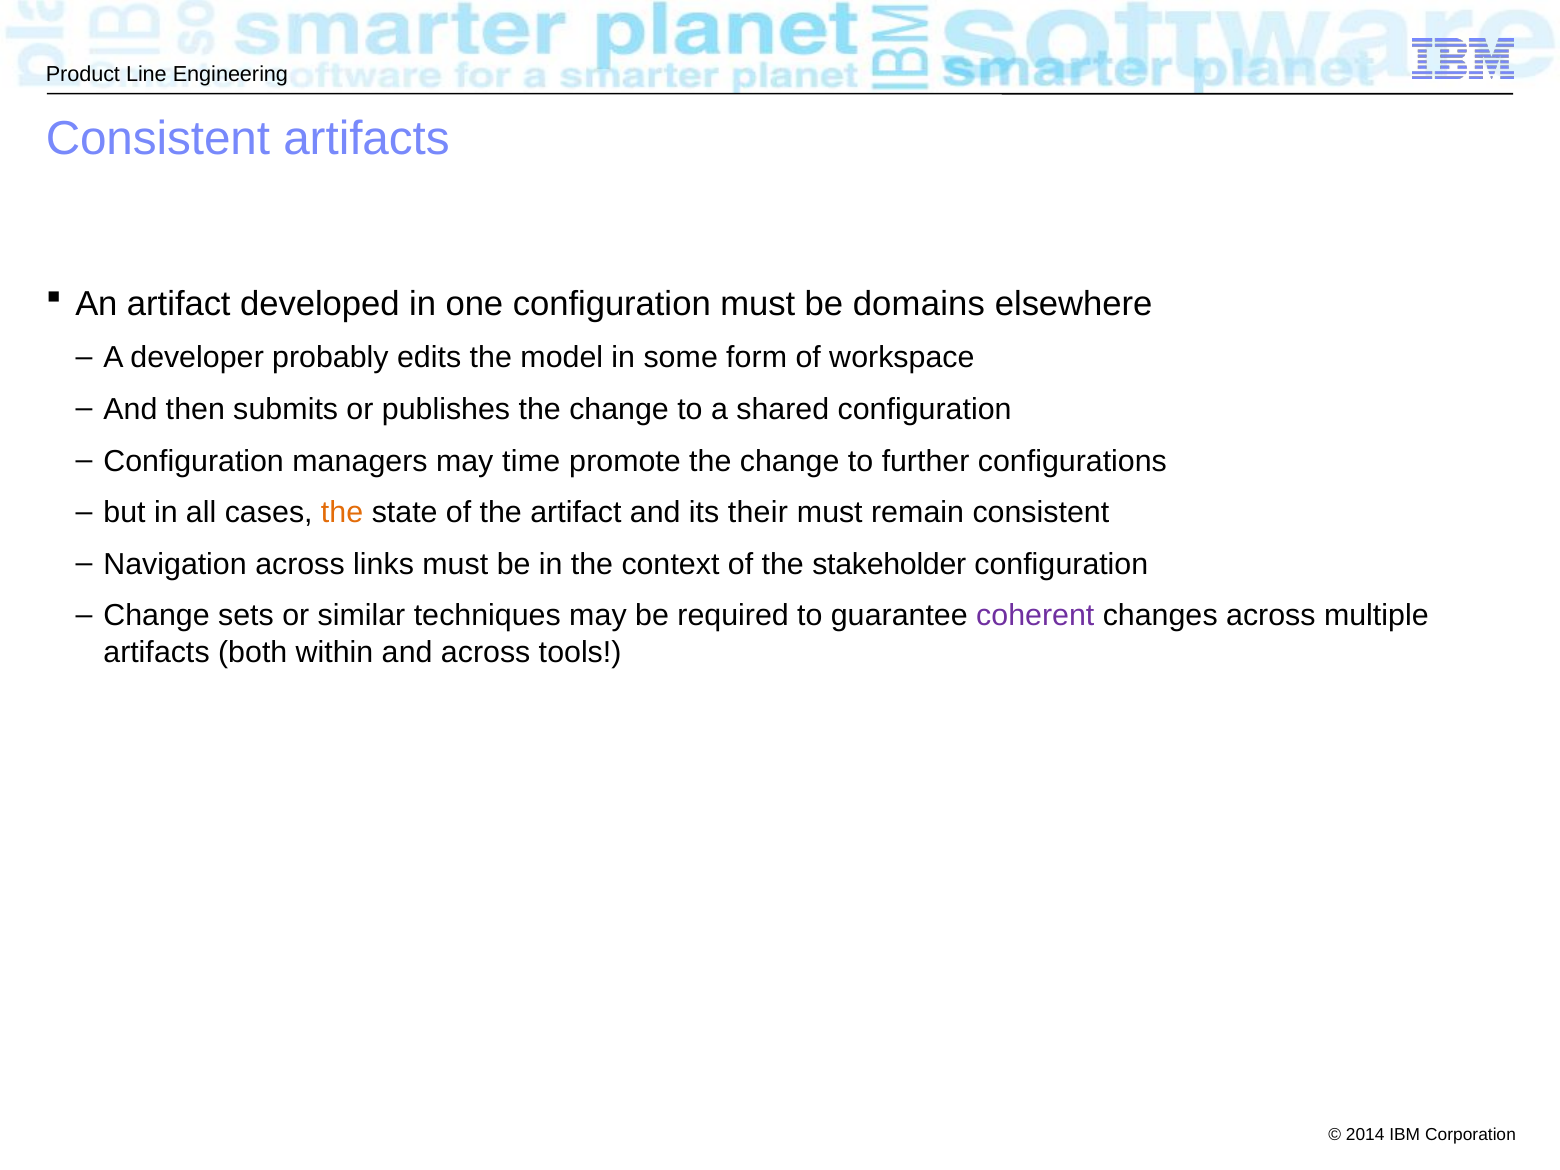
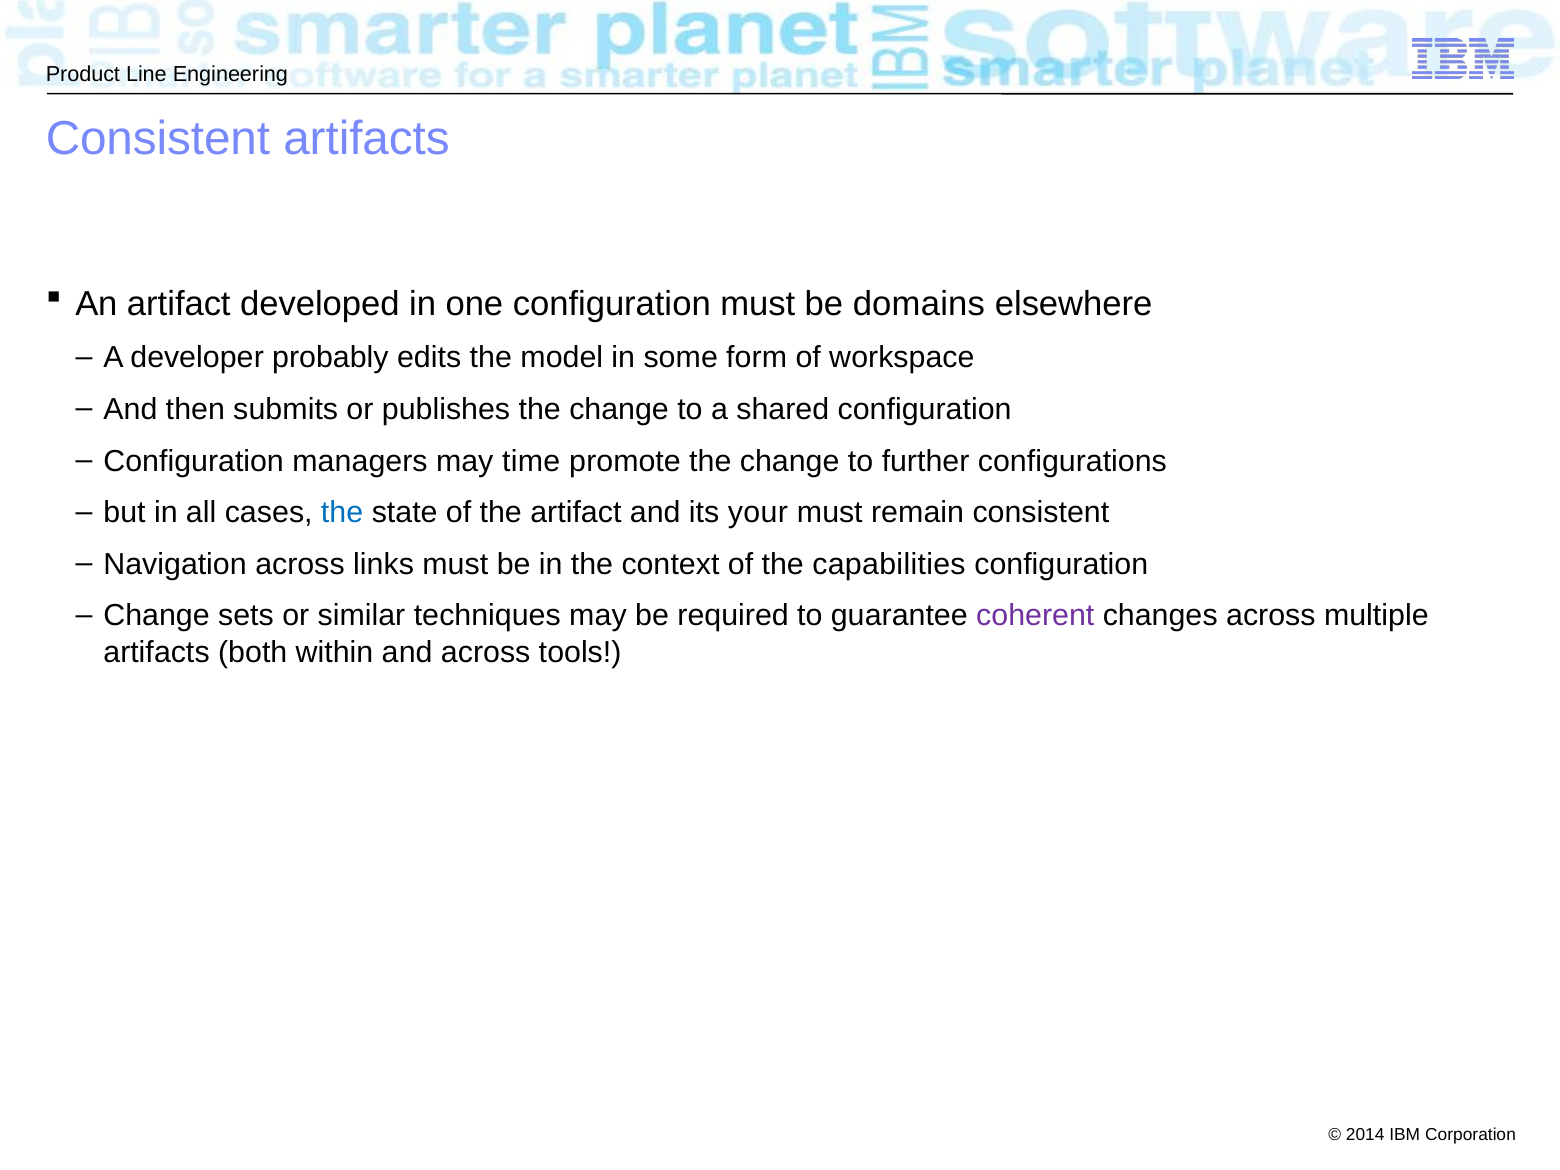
the at (342, 513) colour: orange -> blue
their: their -> your
stakeholder: stakeholder -> capabilities
